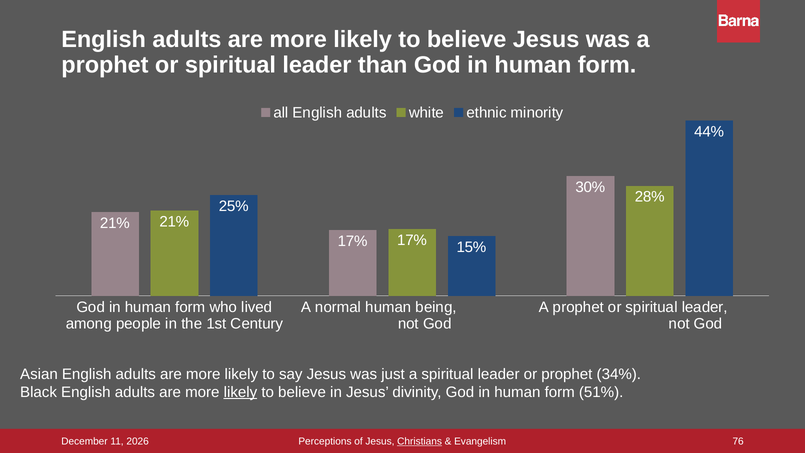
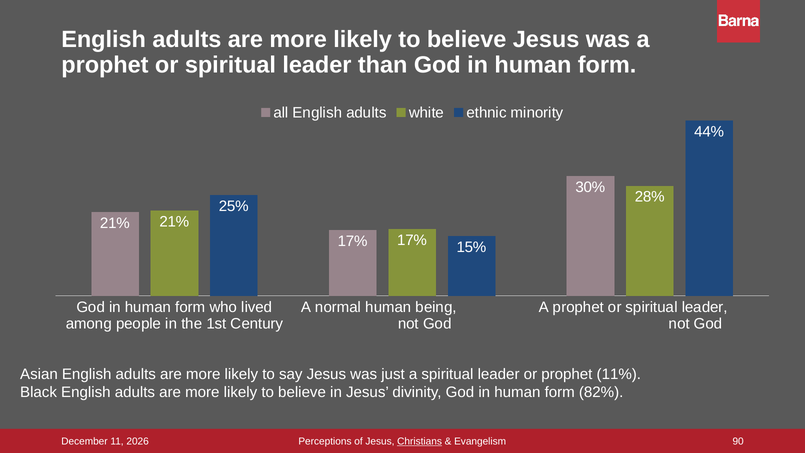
34%: 34% -> 11%
likely at (240, 392) underline: present -> none
51%: 51% -> 82%
76: 76 -> 90
